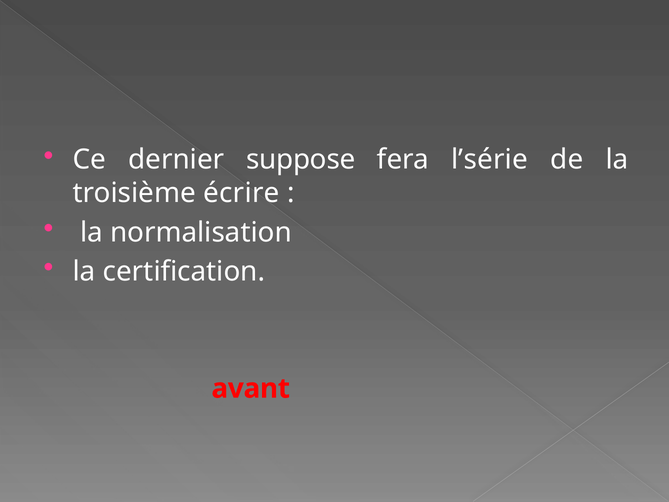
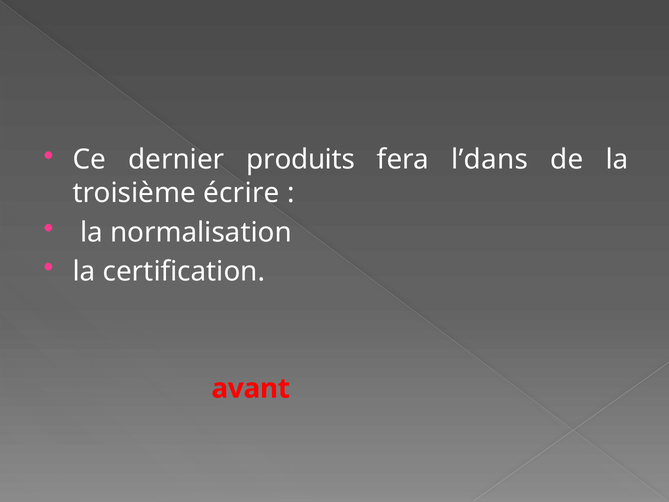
suppose: suppose -> produits
l’série: l’série -> l’dans
